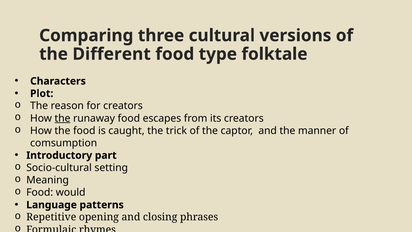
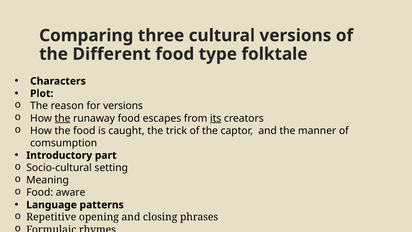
for creators: creators -> versions
its underline: none -> present
would: would -> aware
